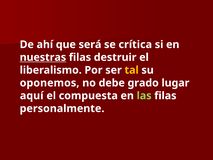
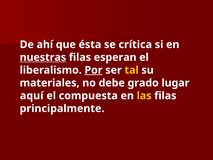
será: será -> ésta
destruir: destruir -> esperan
Por underline: none -> present
oponemos: oponemos -> materiales
las colour: light green -> yellow
personalmente: personalmente -> principalmente
